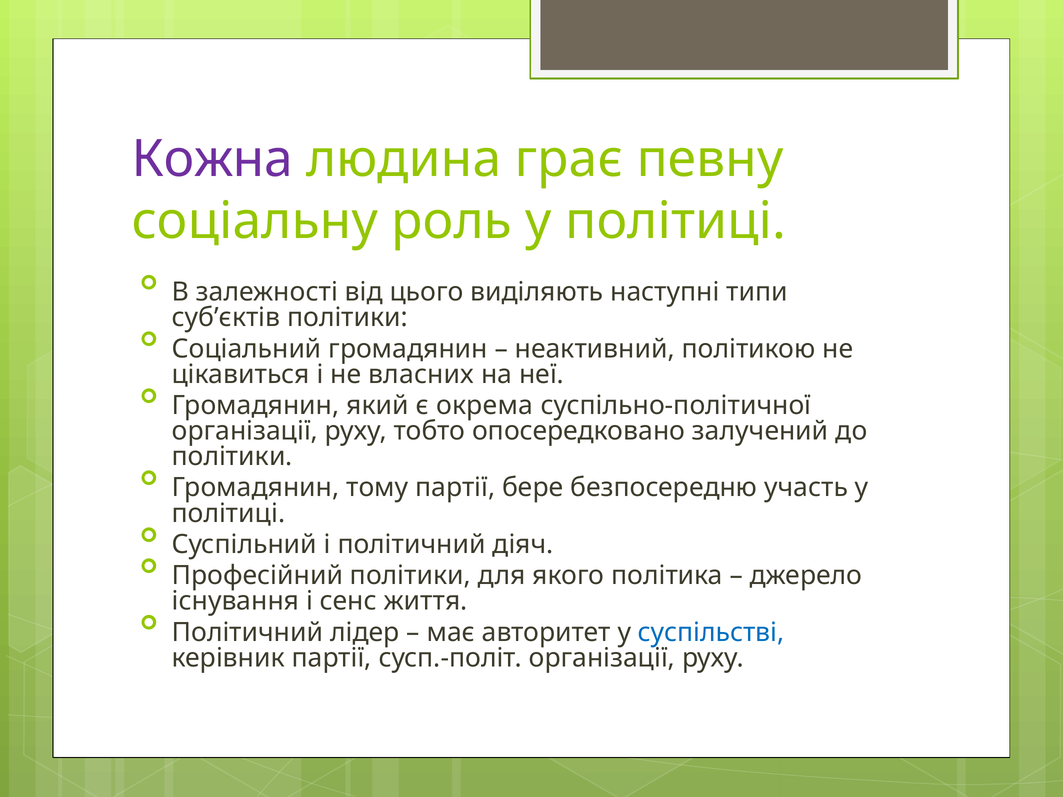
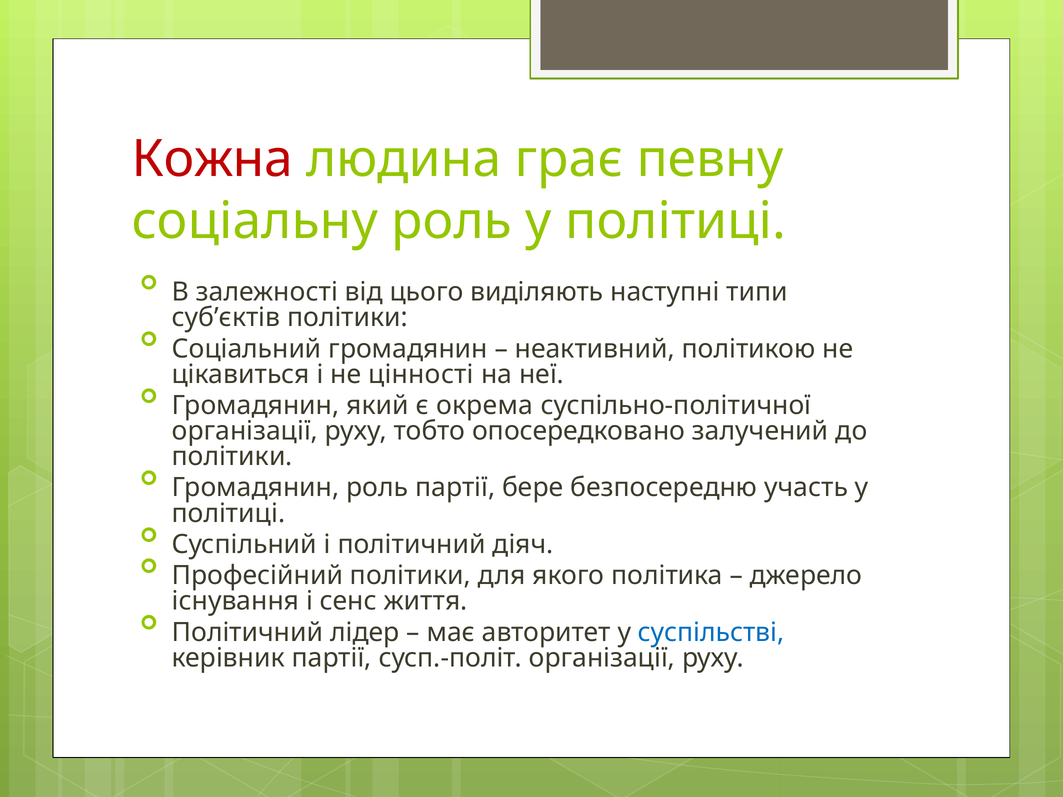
Кожна colour: purple -> red
власних: власних -> цінності
Громадянин тому: тому -> роль
